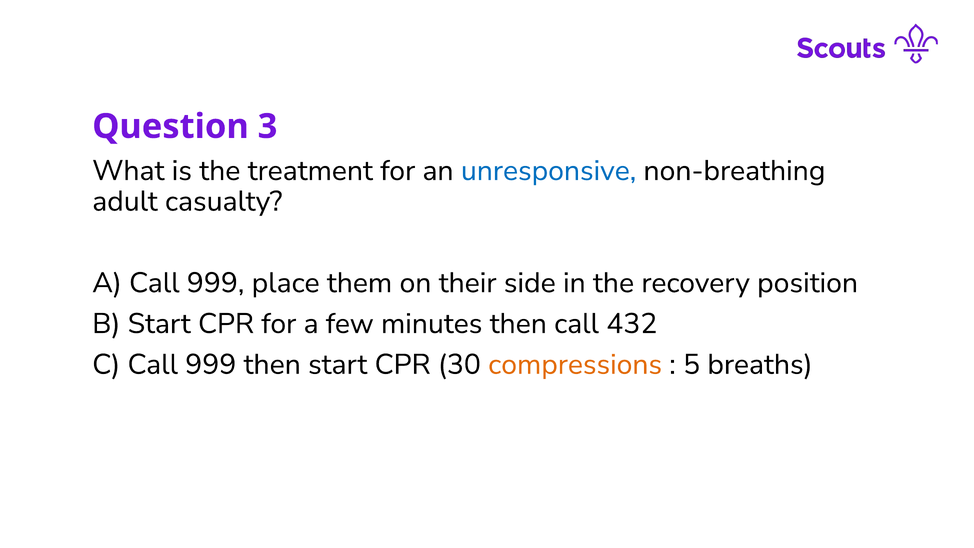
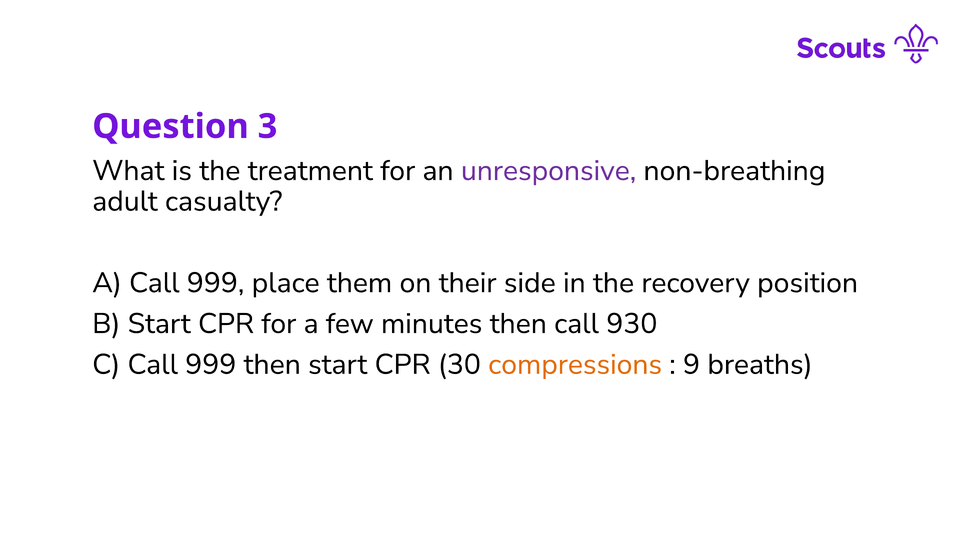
unresponsive colour: blue -> purple
432: 432 -> 930
5: 5 -> 9
